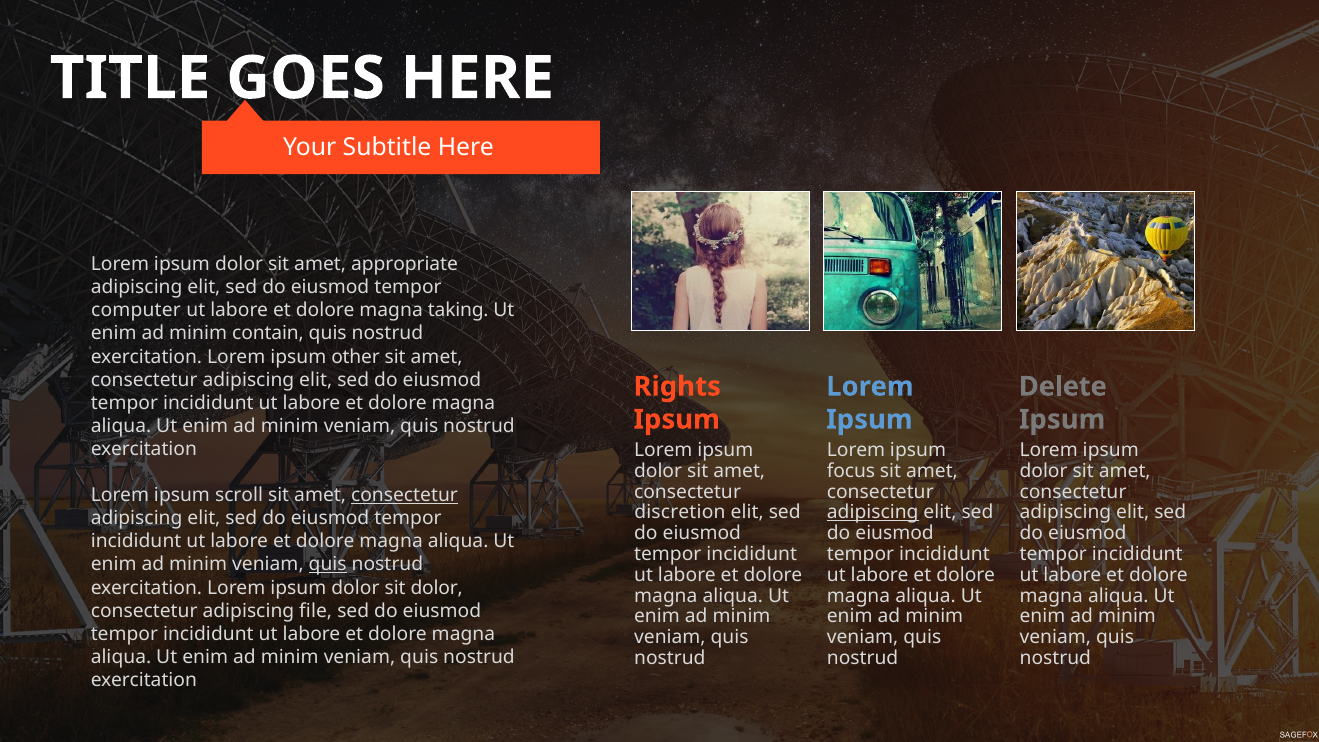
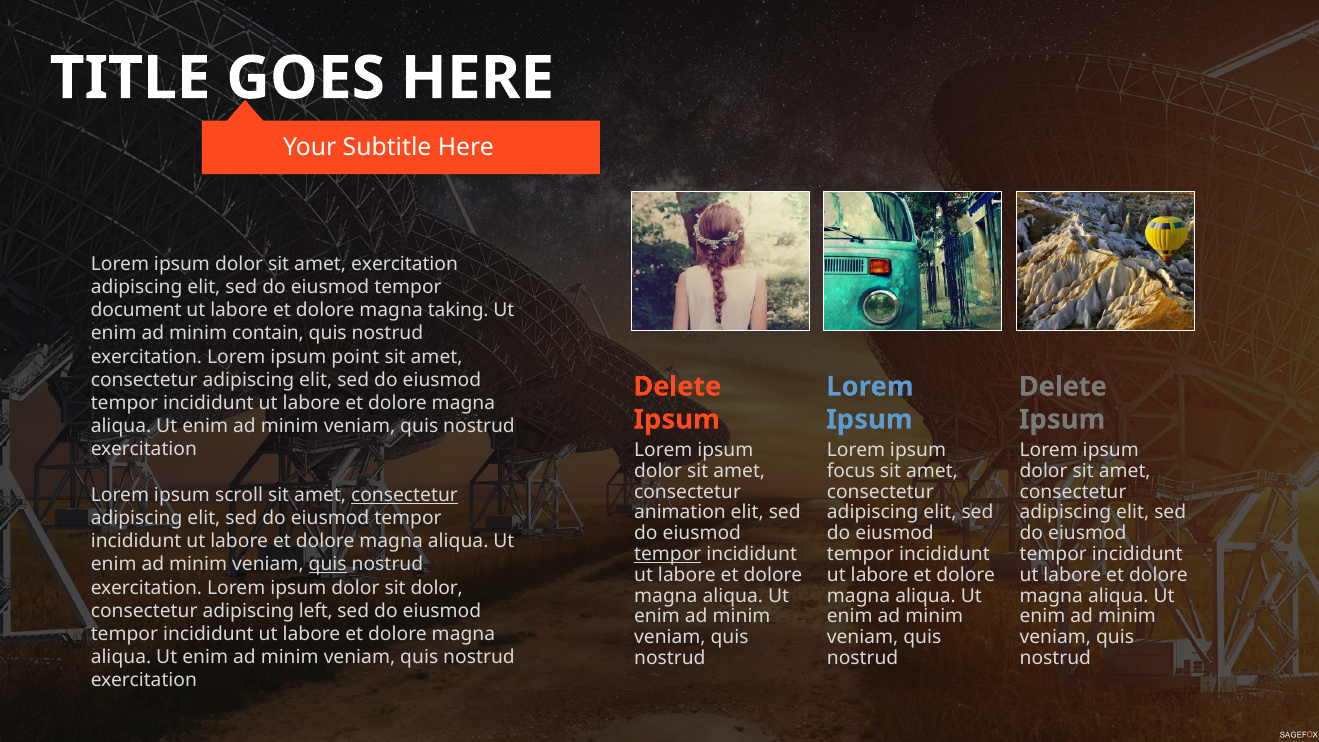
amet appropriate: appropriate -> exercitation
computer: computer -> document
other: other -> point
Rights at (677, 386): Rights -> Delete
discretion: discretion -> animation
adipiscing at (873, 512) underline: present -> none
tempor at (668, 554) underline: none -> present
file: file -> left
